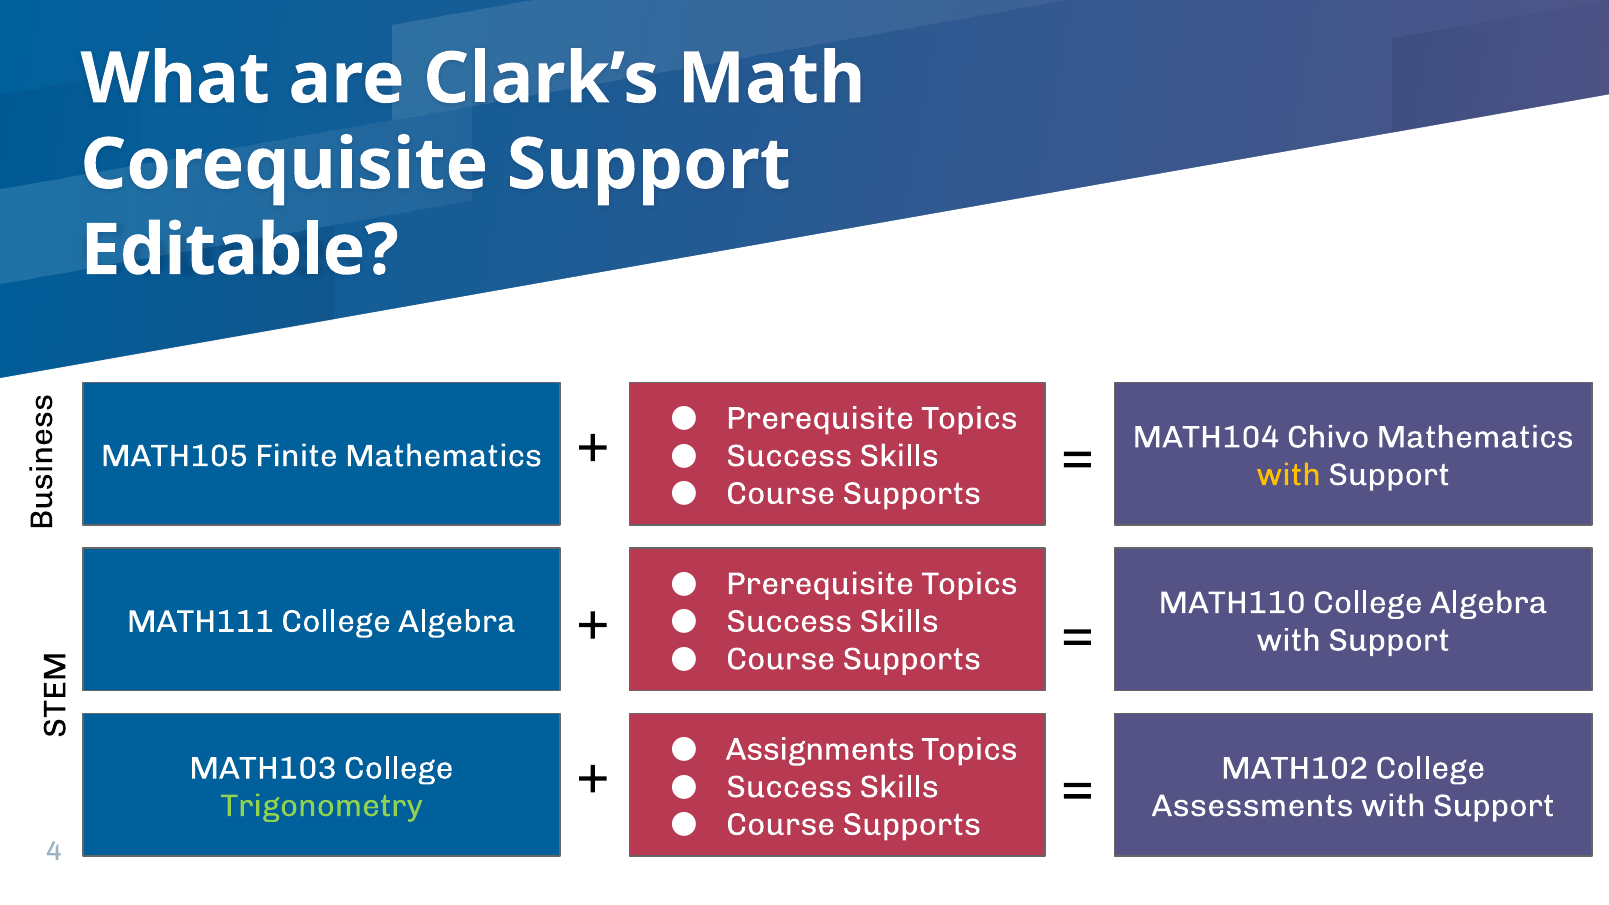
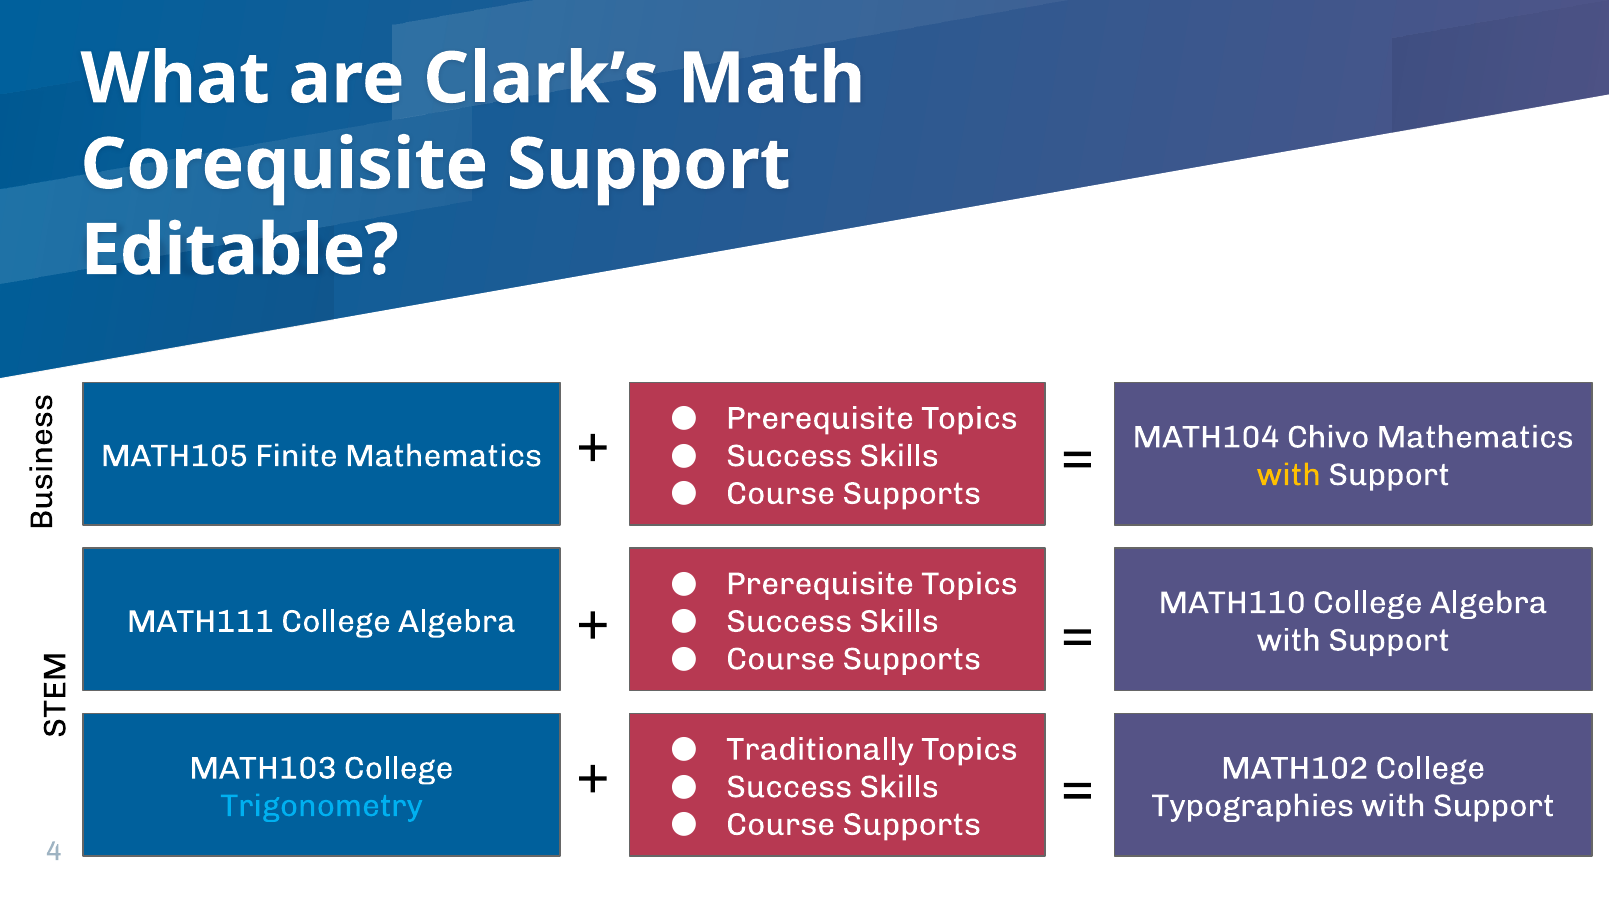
Assignments: Assignments -> Traditionally
Trigonometry colour: light green -> light blue
Assessments: Assessments -> Typographies
